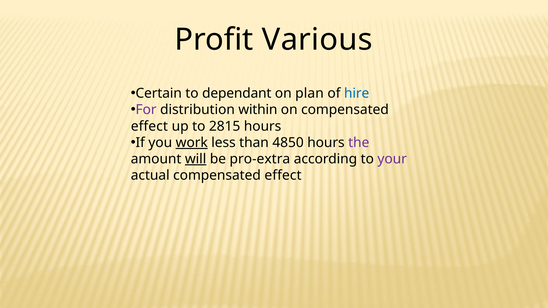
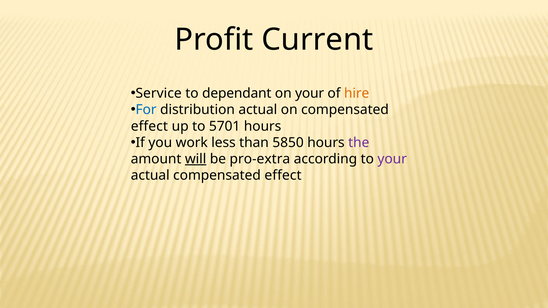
Various: Various -> Current
Certain: Certain -> Service
on plan: plan -> your
hire colour: blue -> orange
For colour: purple -> blue
distribution within: within -> actual
2815: 2815 -> 5701
work underline: present -> none
4850: 4850 -> 5850
